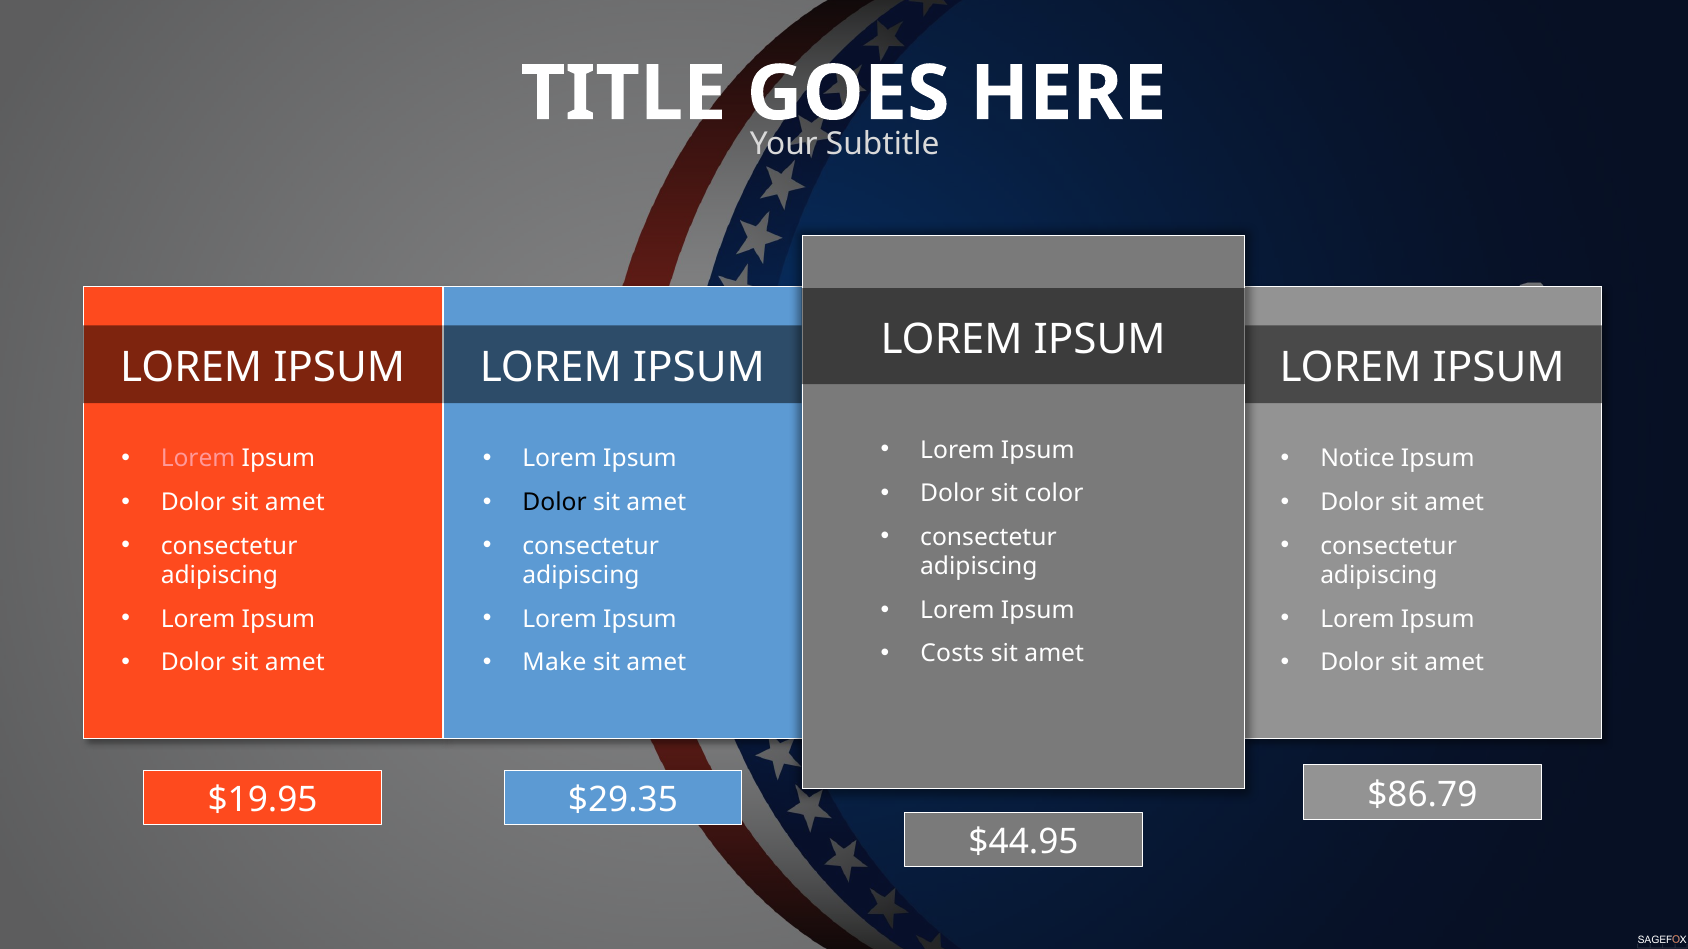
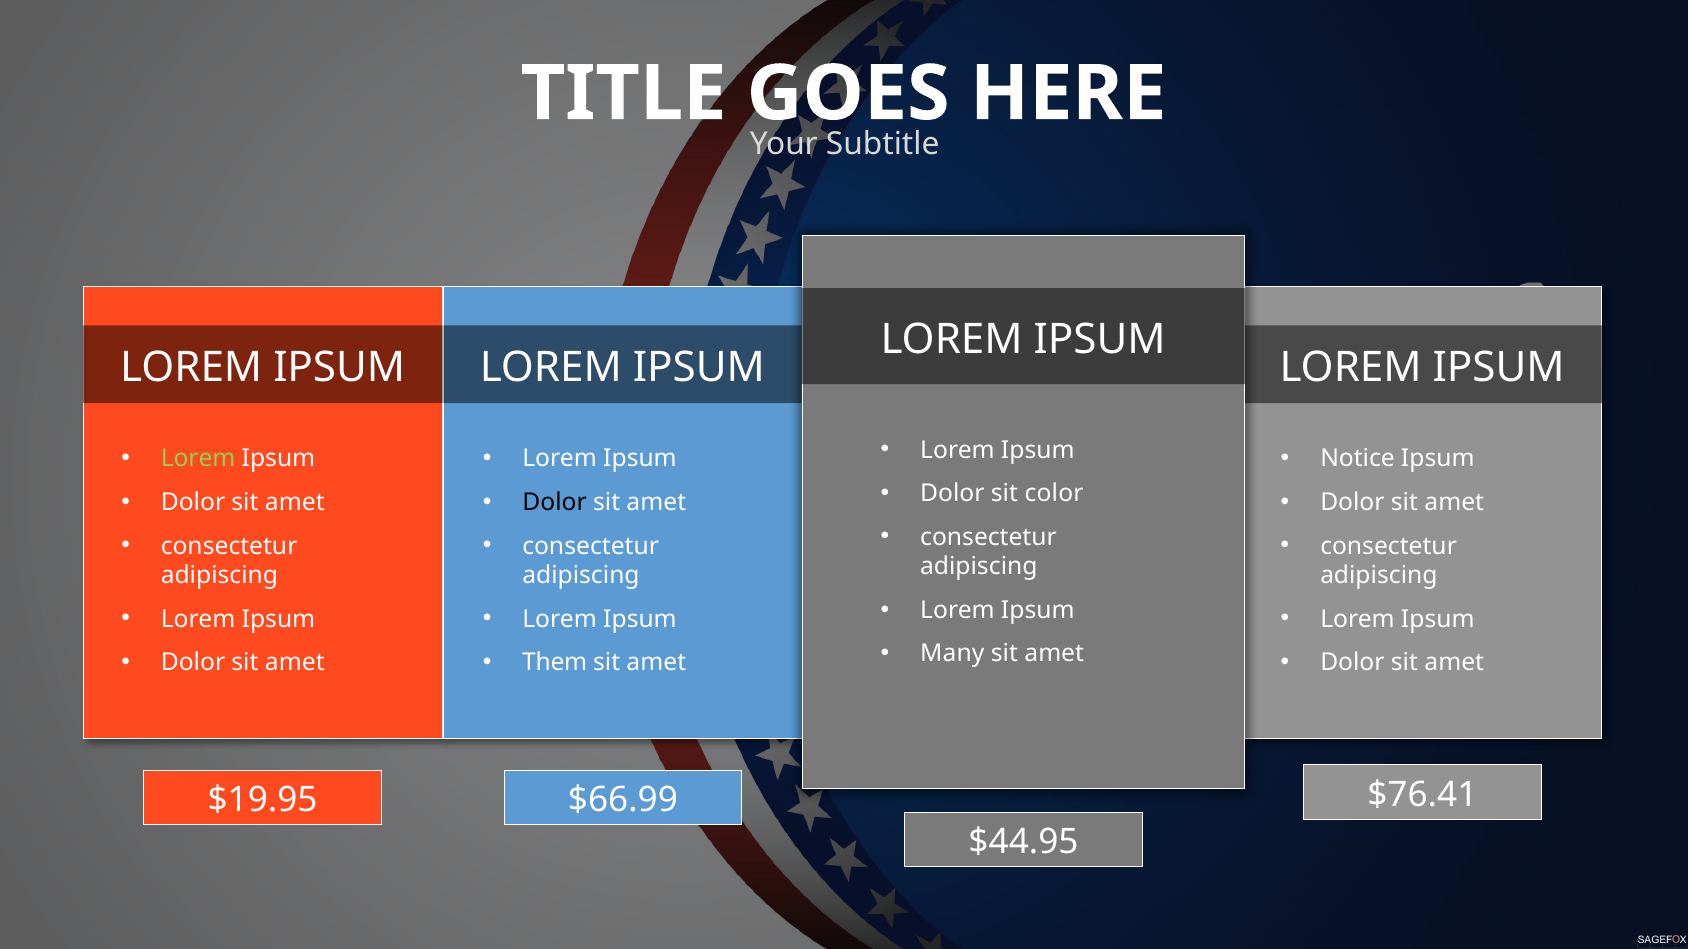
Lorem at (198, 459) colour: pink -> light green
Costs: Costs -> Many
Make: Make -> Them
$86.79: $86.79 -> $76.41
$29.35: $29.35 -> $66.99
